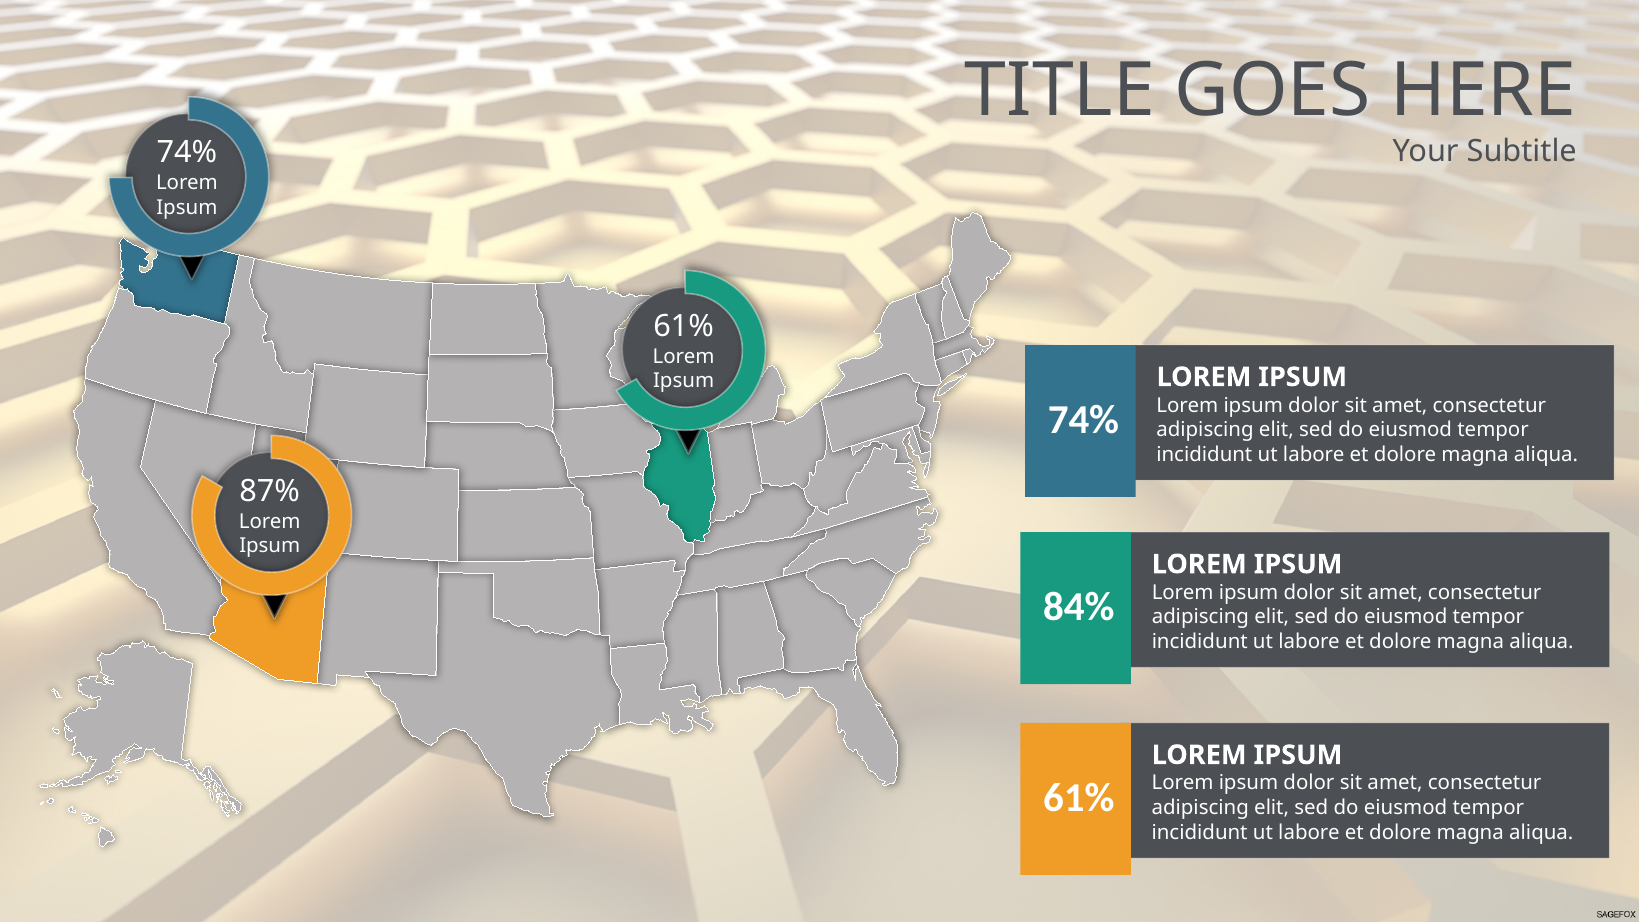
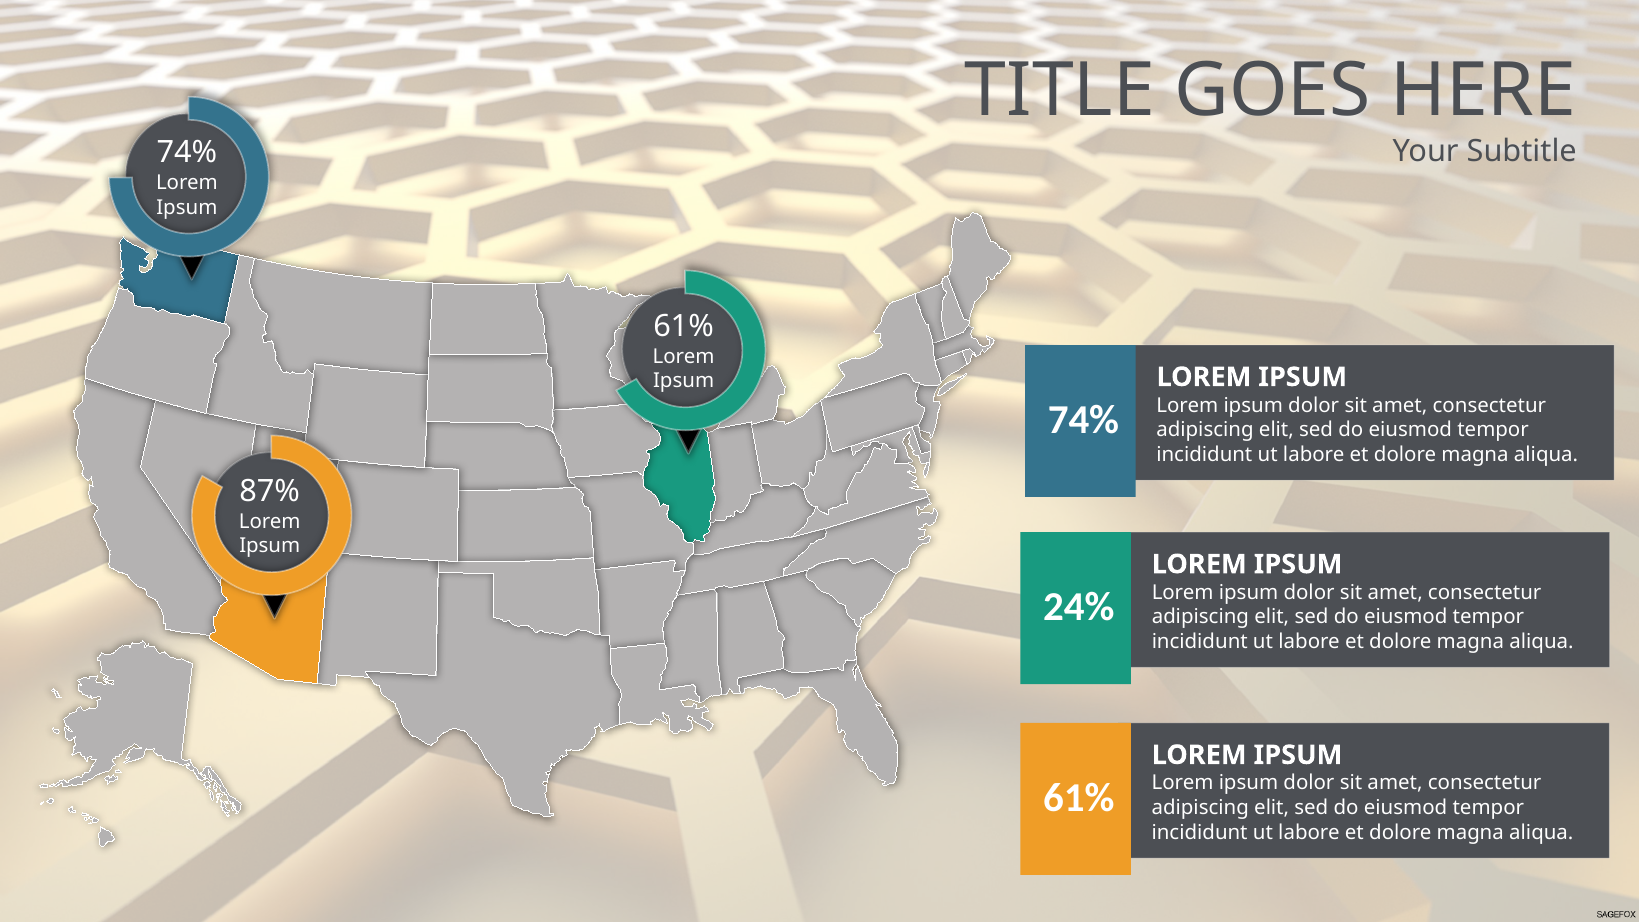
84%: 84% -> 24%
